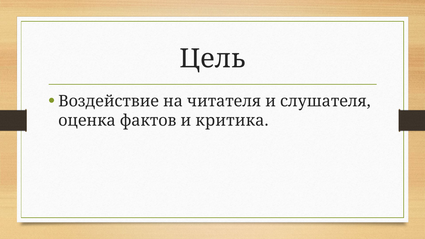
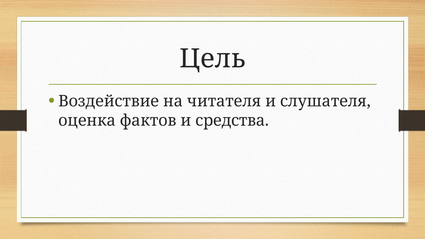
критика: критика -> средства
